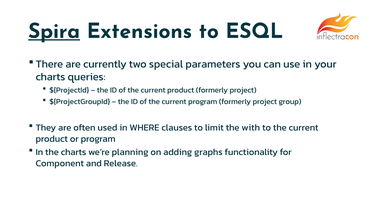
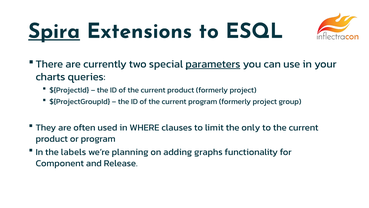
parameters underline: none -> present
with: with -> only
the charts: charts -> labels
